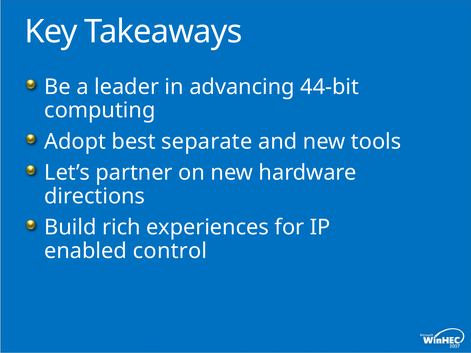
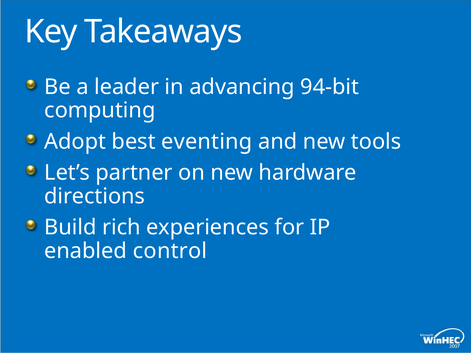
44-bit: 44-bit -> 94-bit
separate: separate -> eventing
